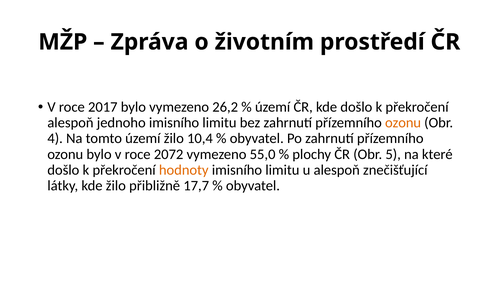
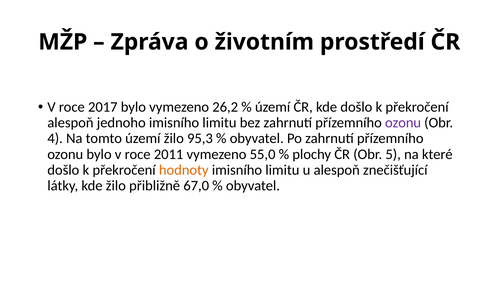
ozonu at (403, 123) colour: orange -> purple
10,4: 10,4 -> 95,3
2072: 2072 -> 2011
17,7: 17,7 -> 67,0
